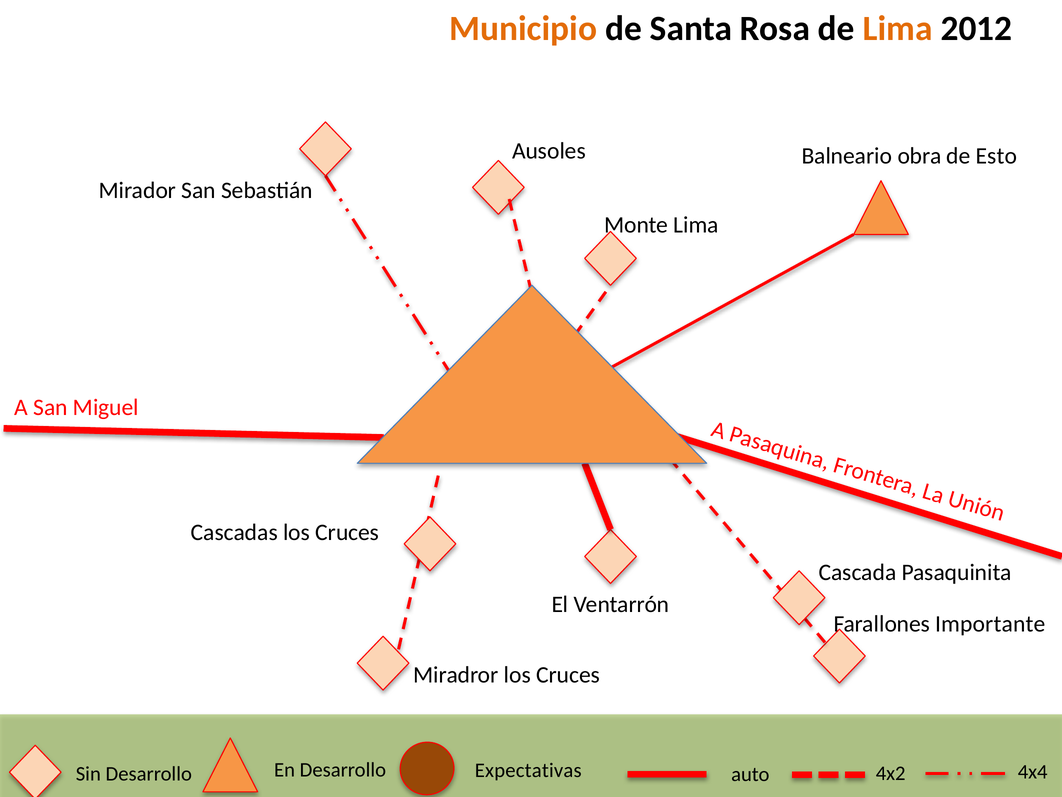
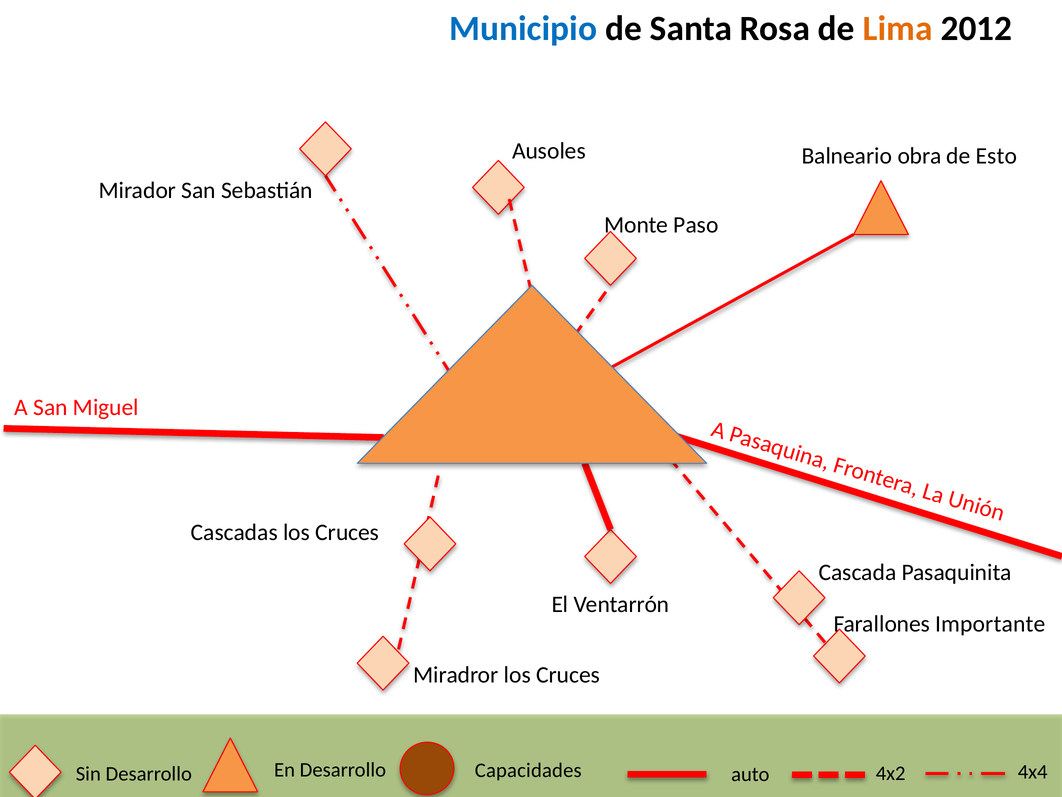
Municipio colour: orange -> blue
Monte Lima: Lima -> Paso
Expectativas: Expectativas -> Capacidades
